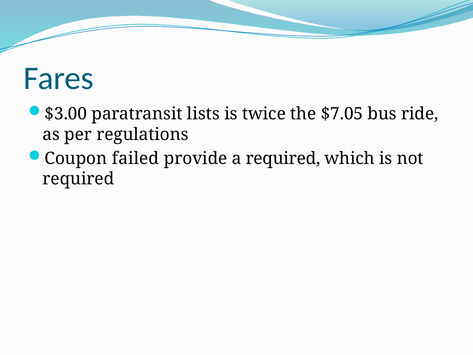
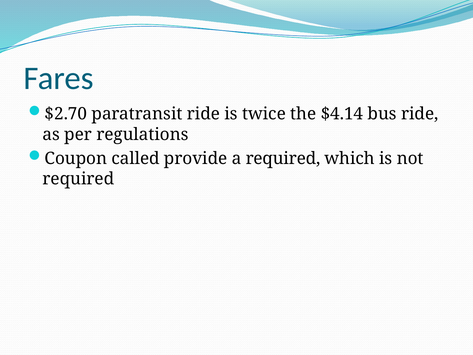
$3.00: $3.00 -> $2.70
paratransit lists: lists -> ride
$7.05: $7.05 -> $4.14
failed: failed -> called
